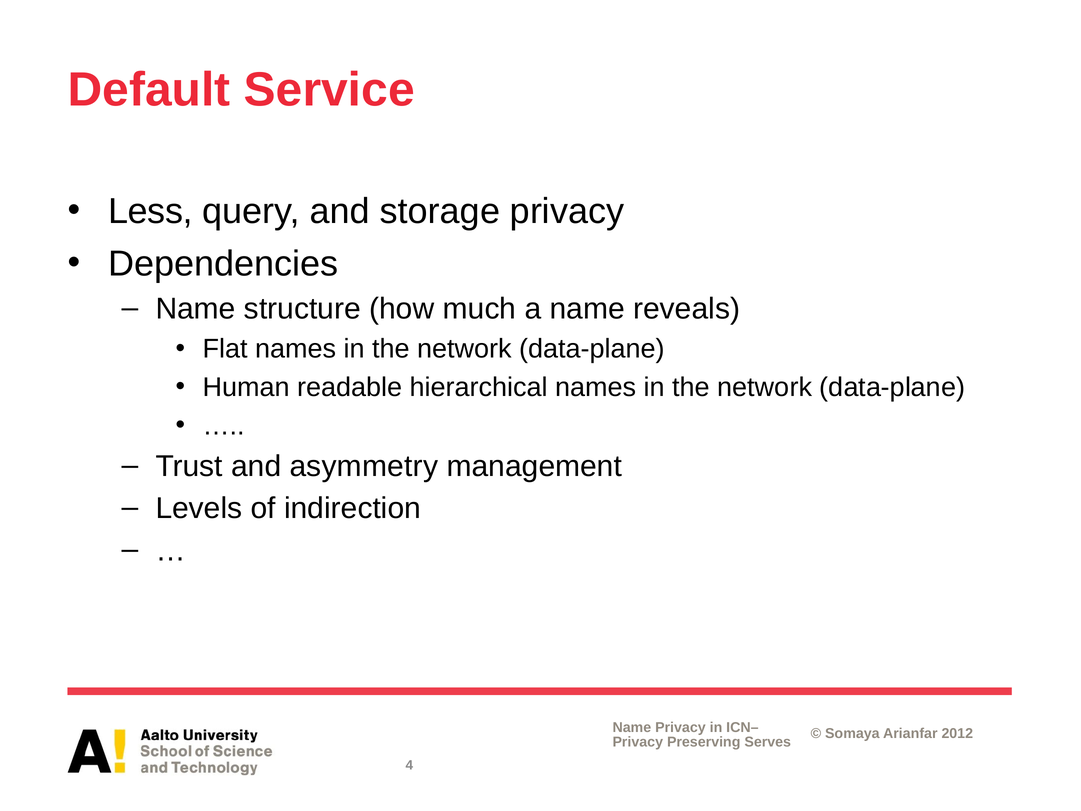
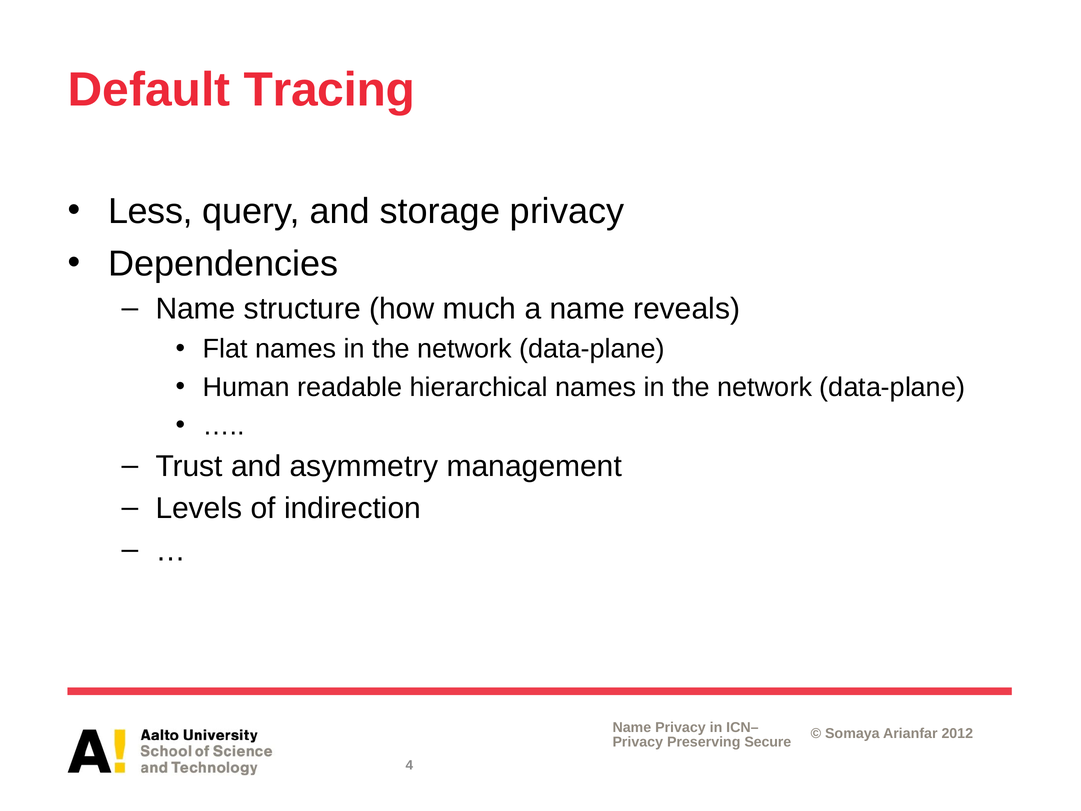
Service: Service -> Tracing
Serves: Serves -> Secure
